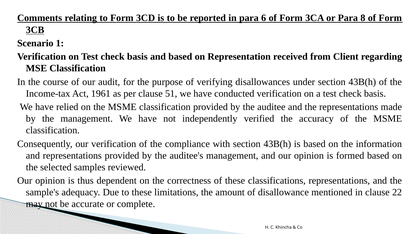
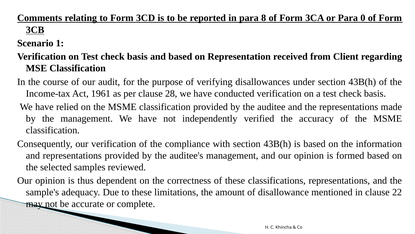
6: 6 -> 8
8: 8 -> 0
51: 51 -> 28
